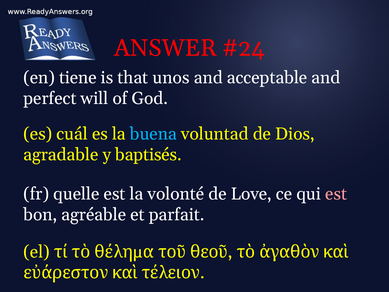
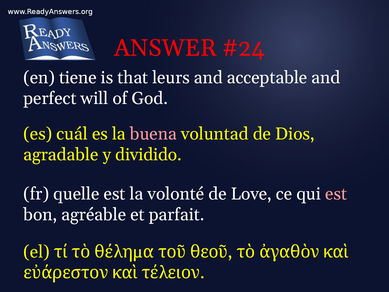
unos: unos -> leurs
buena colour: light blue -> pink
baptisés: baptisés -> dividido
